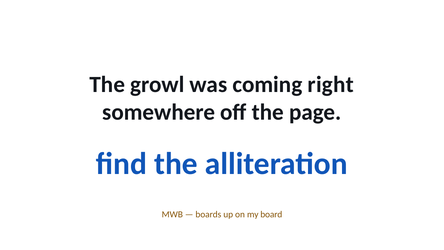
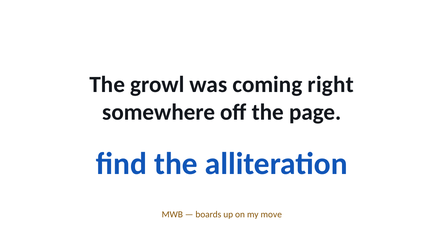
board: board -> move
